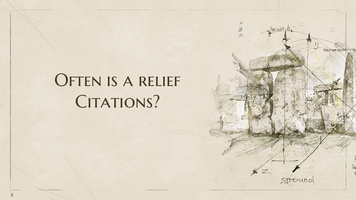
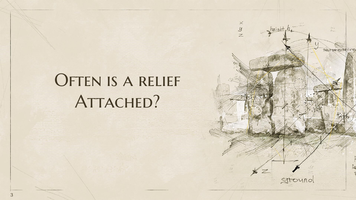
Citations: Citations -> Attached
